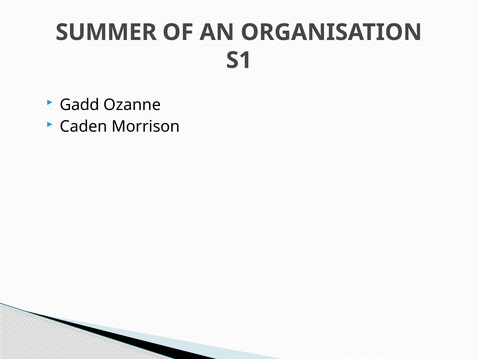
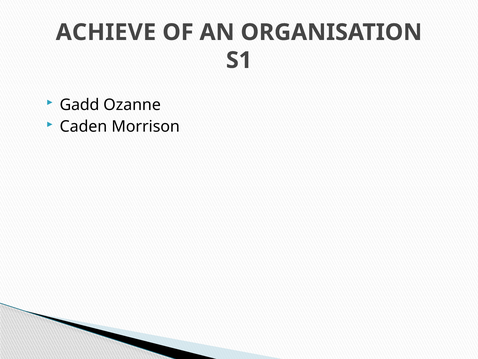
SUMMER: SUMMER -> ACHIEVE
